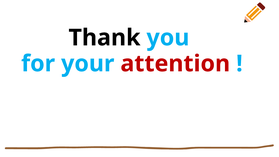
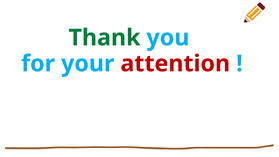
Thank colour: black -> green
